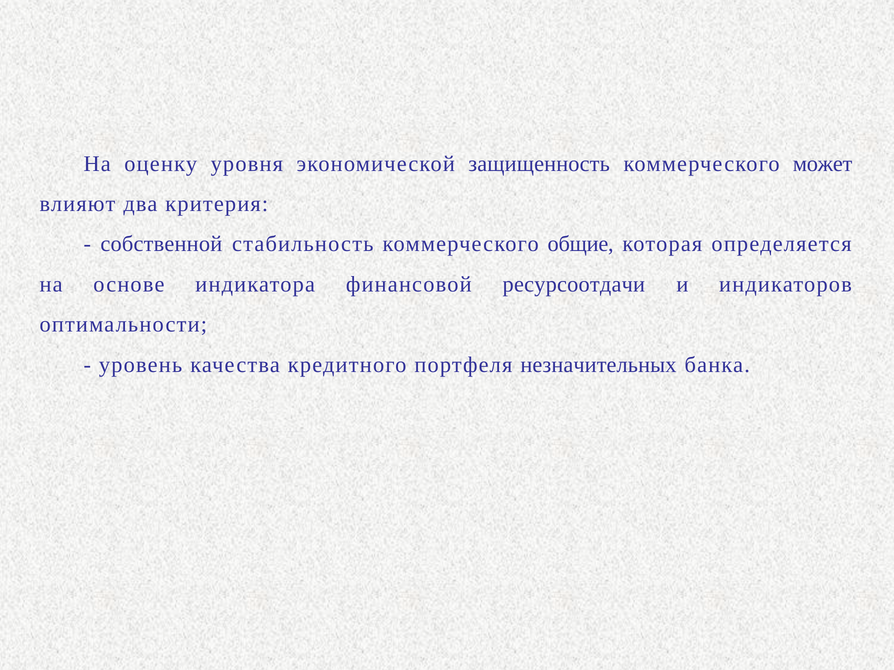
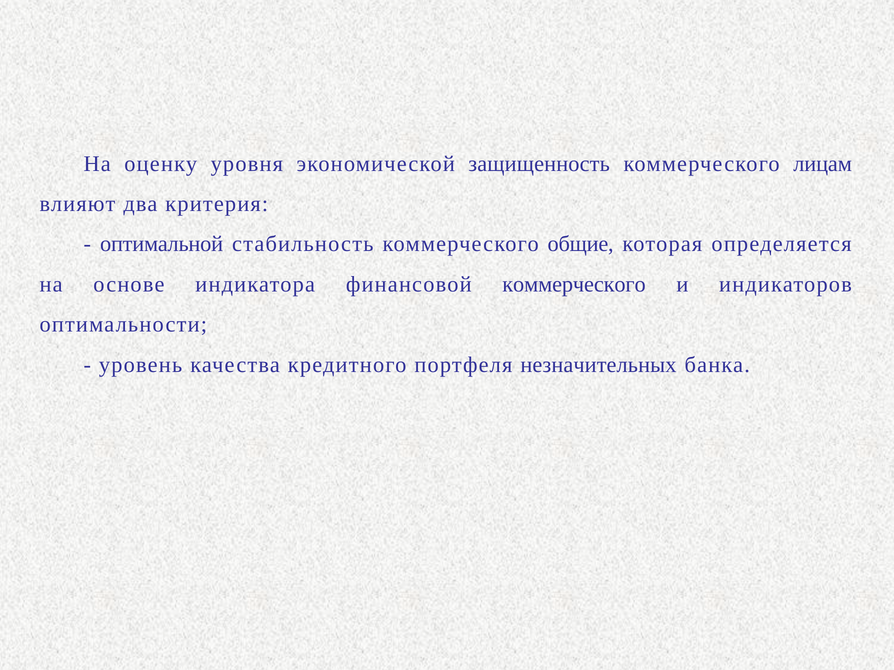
может: может -> лицам
собственной: собственной -> оптимальной
финансовой ресурсоотдачи: ресурсоотдачи -> коммерческого
